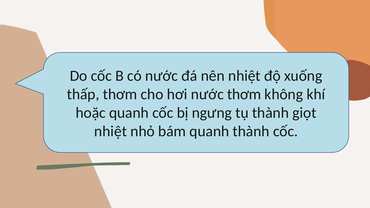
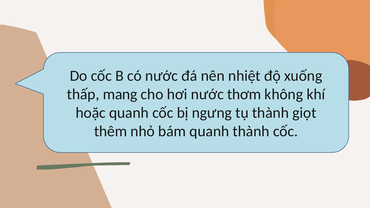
thấp thơm: thơm -> mang
nhiệt at (111, 131): nhiệt -> thêm
